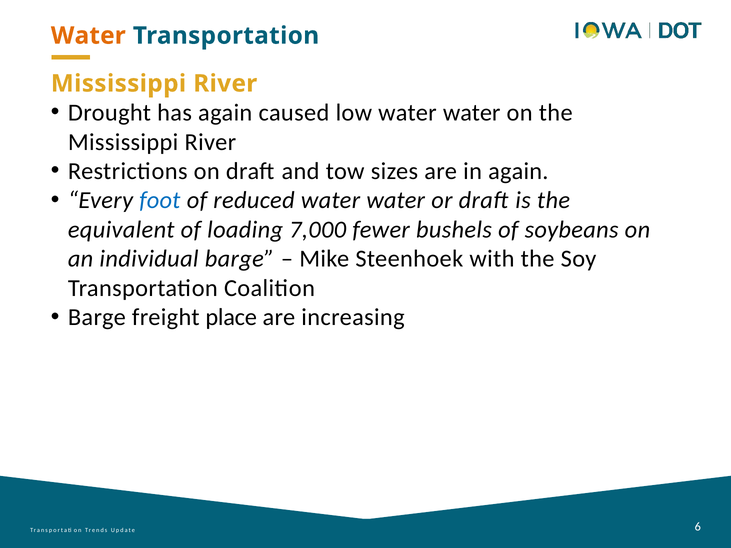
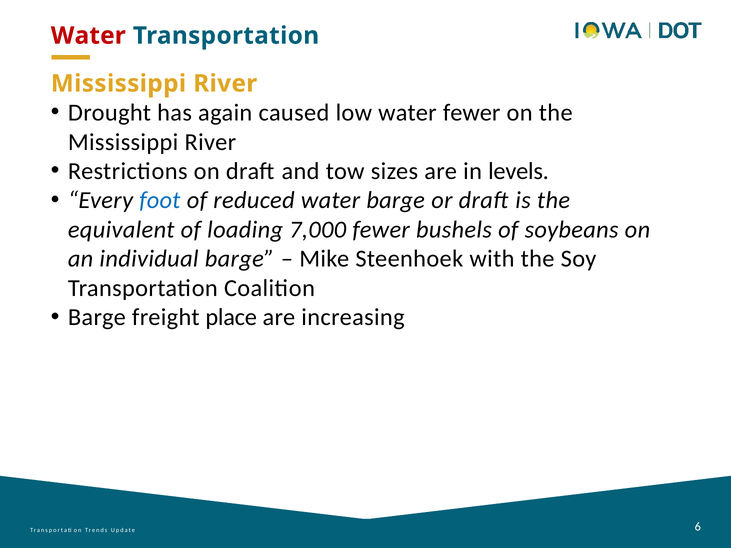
Water at (88, 36) colour: orange -> red
low water water: water -> fewer
in again: again -> levels
reduced water water: water -> barge
